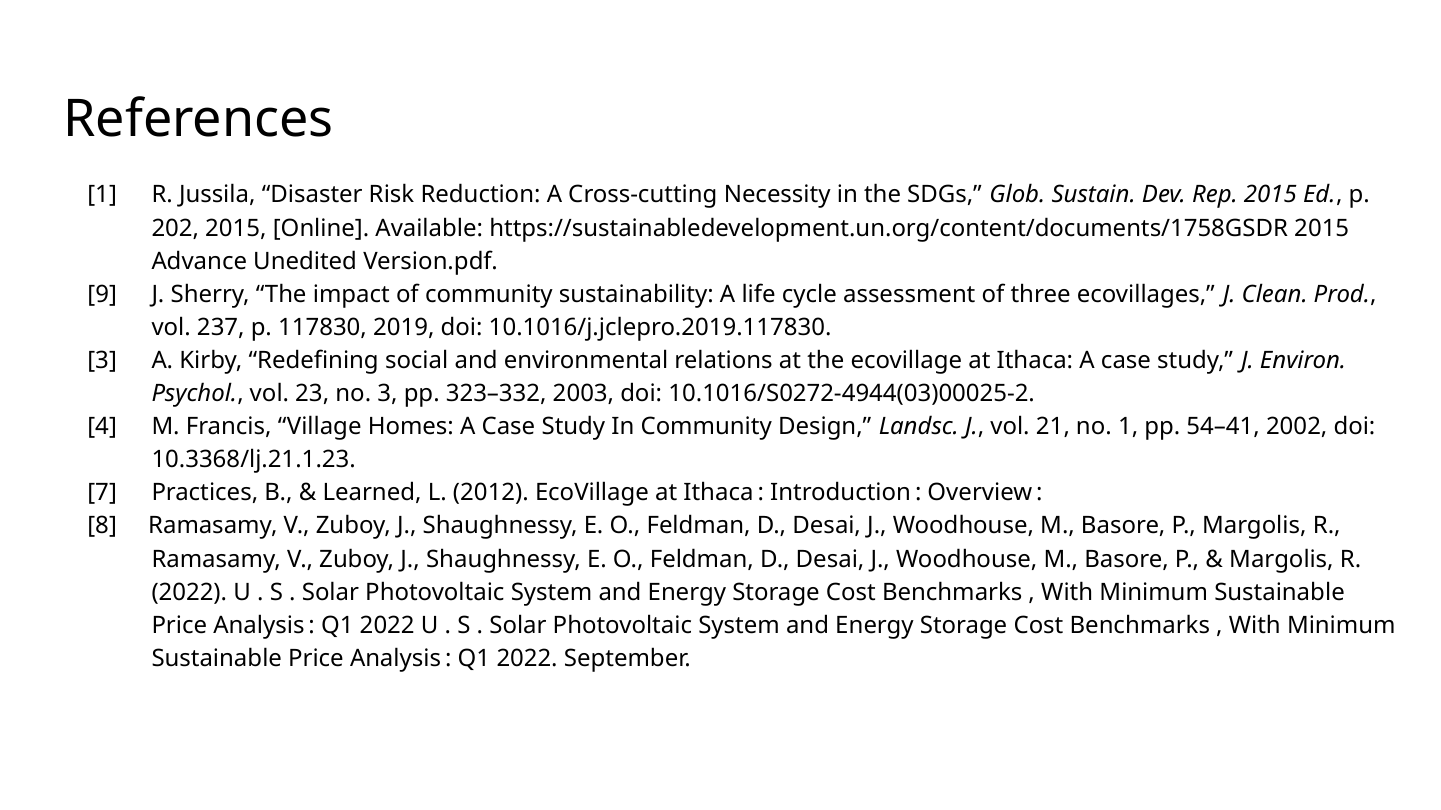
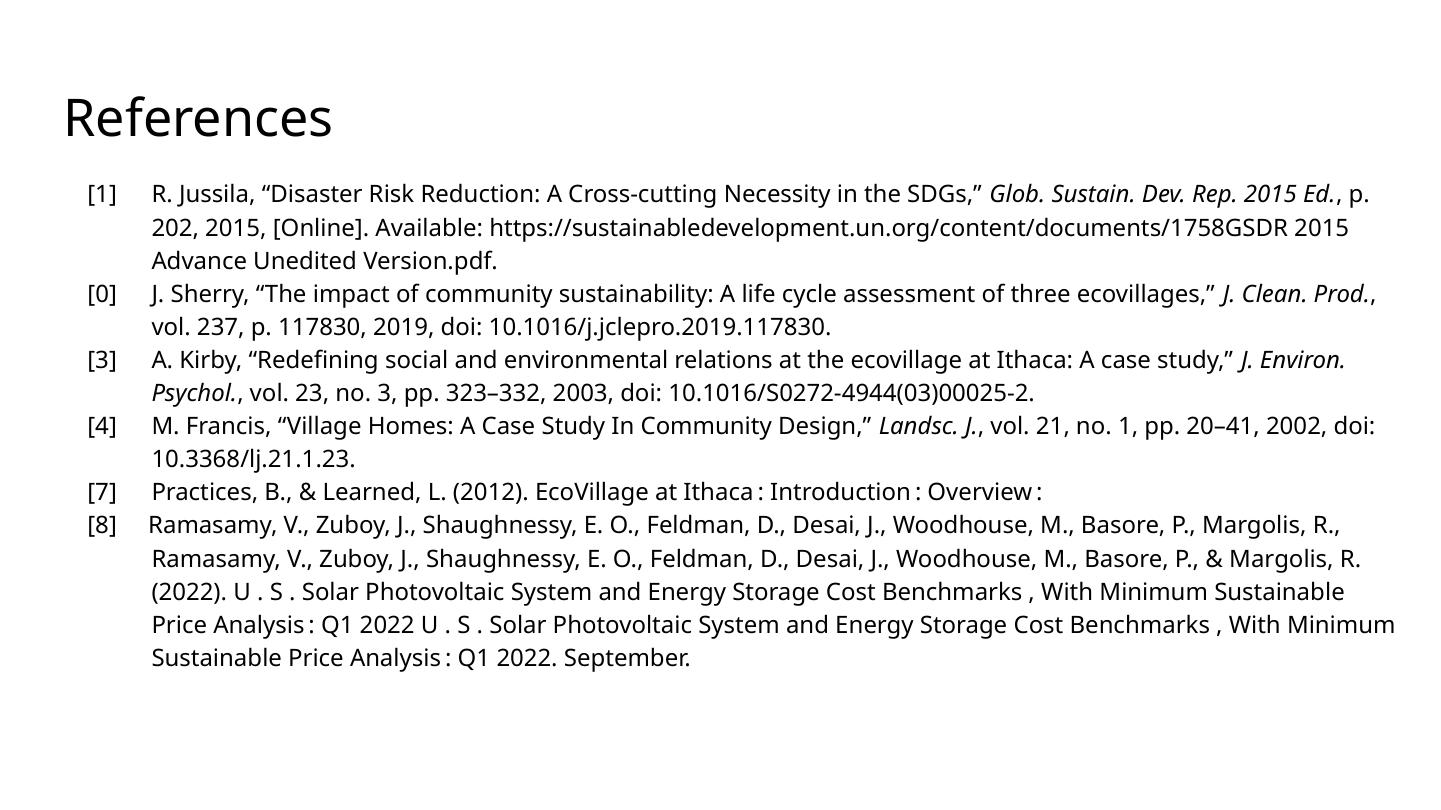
9: 9 -> 0
54–41: 54–41 -> 20–41
